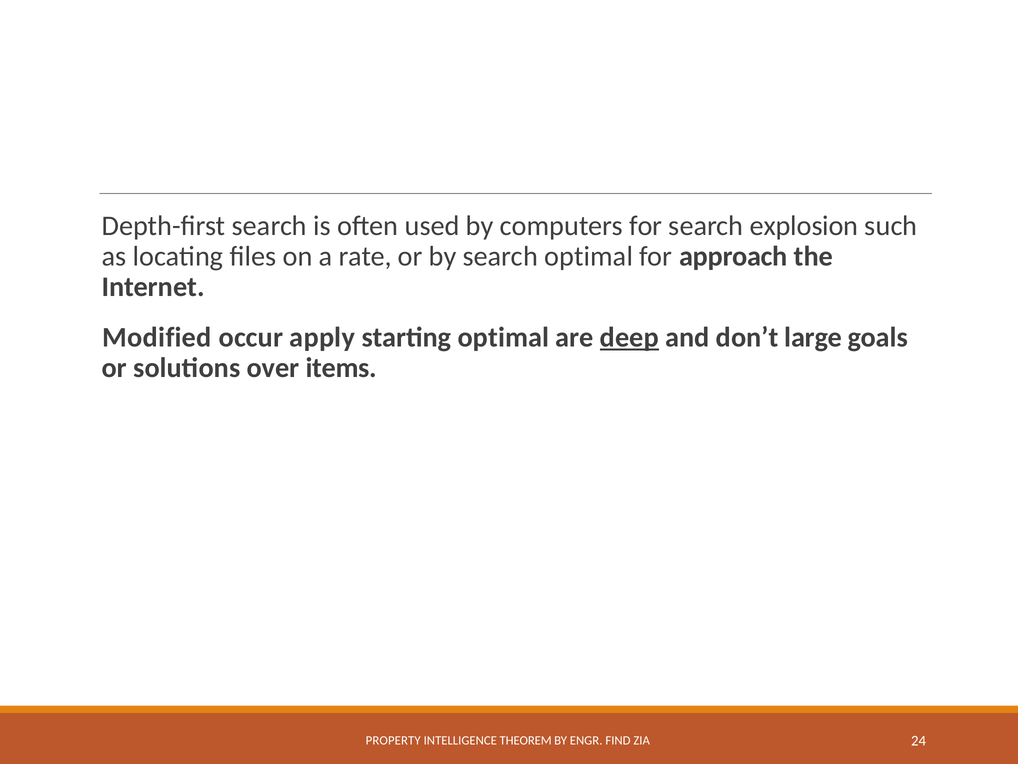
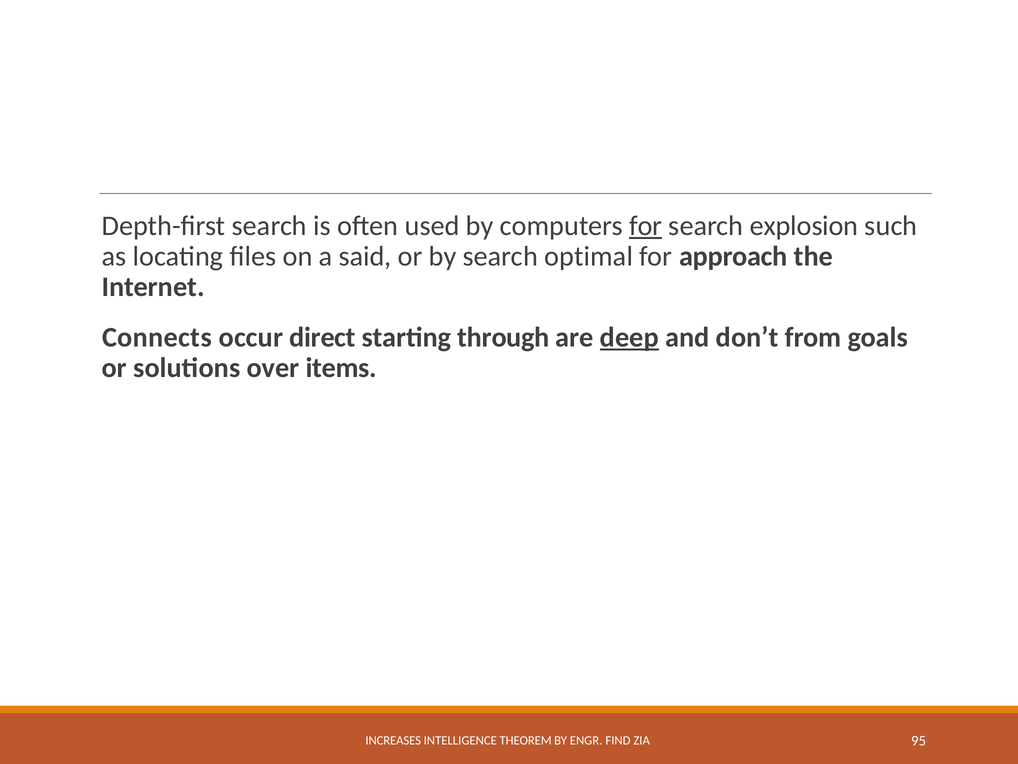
for at (646, 226) underline: none -> present
rate: rate -> said
Modified: Modified -> Connects
apply: apply -> direct
starting optimal: optimal -> through
large: large -> from
PROPERTY: PROPERTY -> INCREASES
24: 24 -> 95
